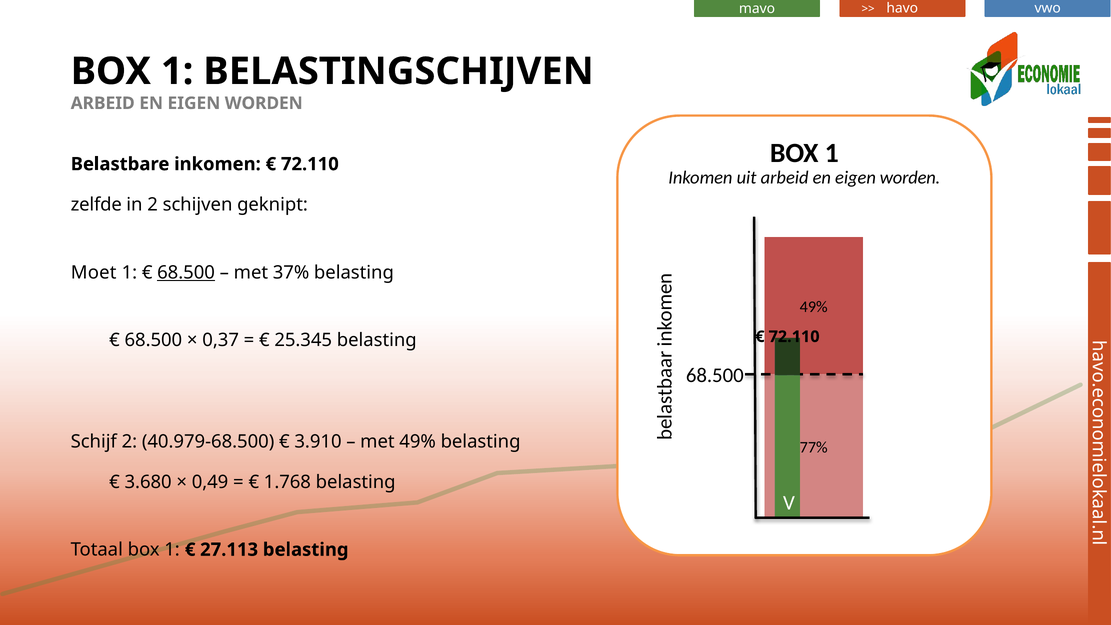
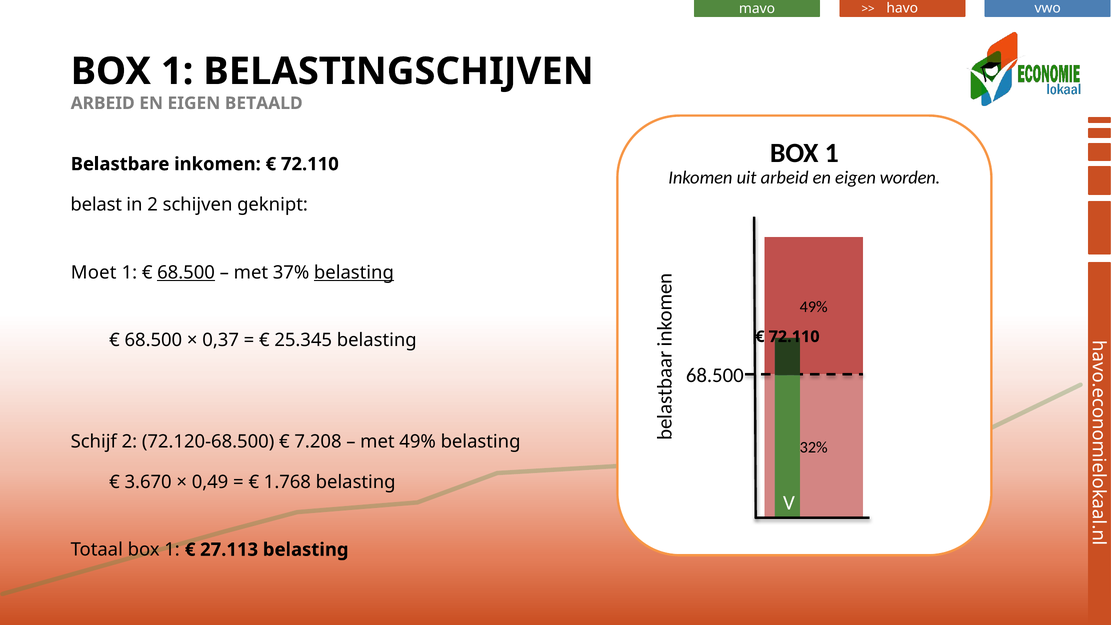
WORDEN at (264, 103): WORDEN -> BETAALD
zelfde: zelfde -> belast
belasting at (354, 272) underline: none -> present
40.979-68.500: 40.979-68.500 -> 72.120-68.500
3.910: 3.910 -> 7.208
77%: 77% -> 32%
3.680: 3.680 -> 3.670
